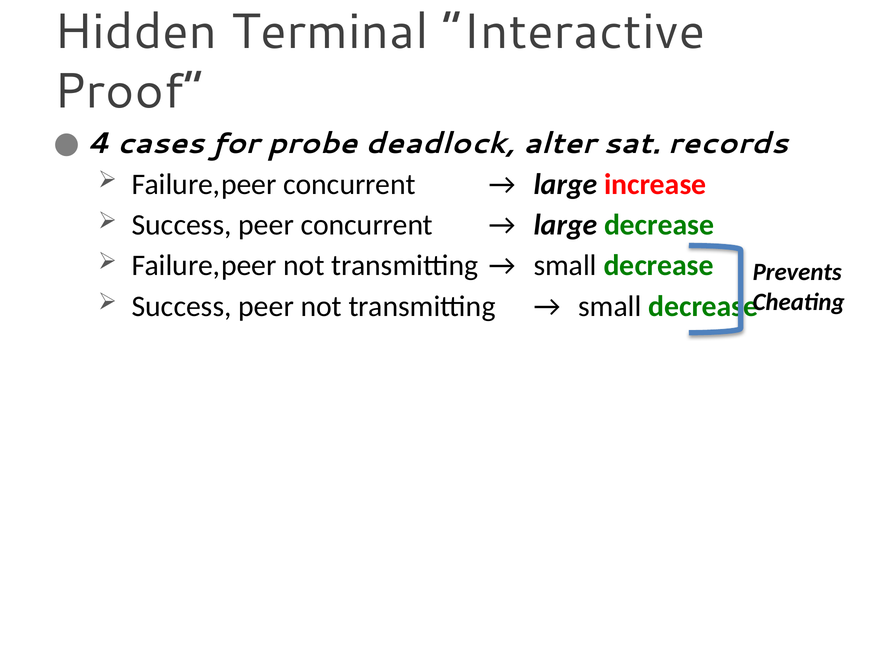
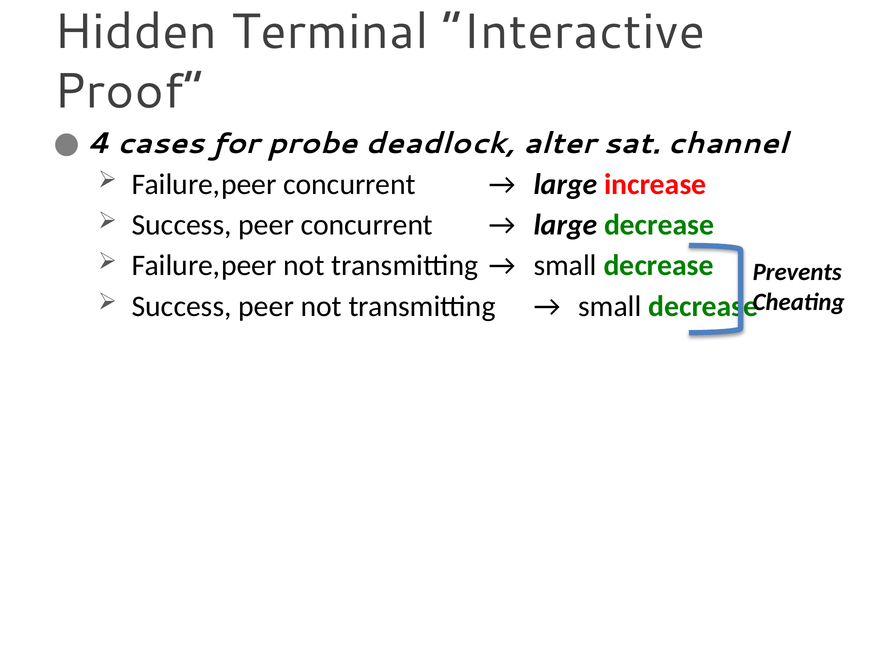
records: records -> channel
